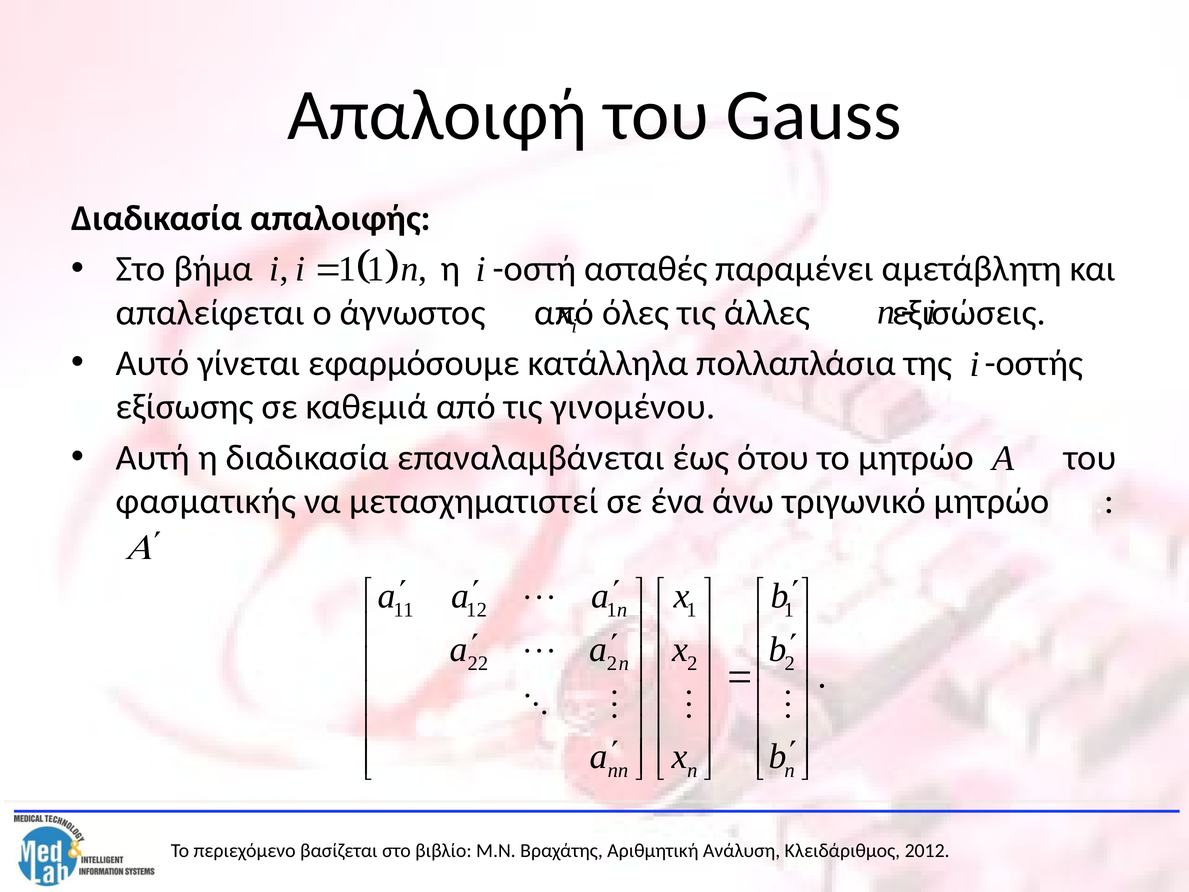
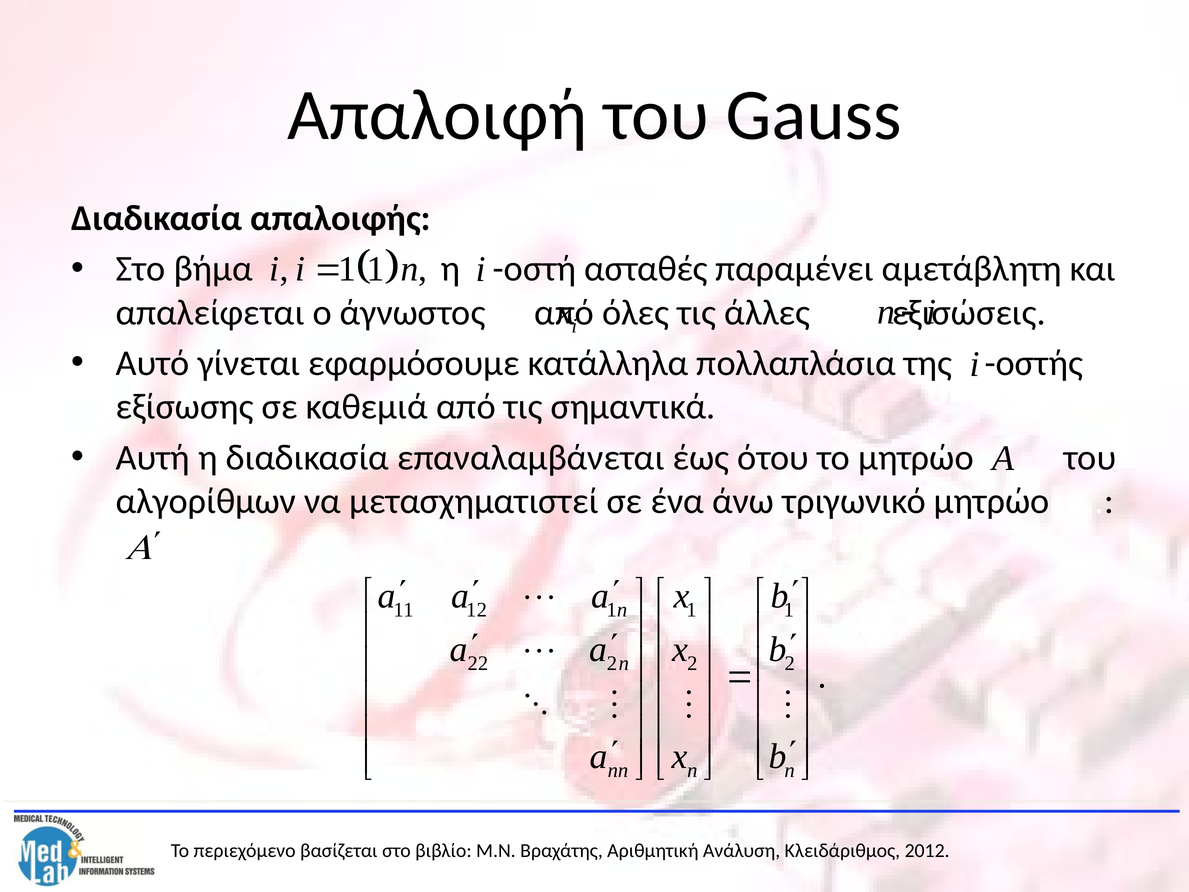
γινομένου: γινομένου -> σημαντικά
φασματικής: φασματικής -> αλγορίθμων
